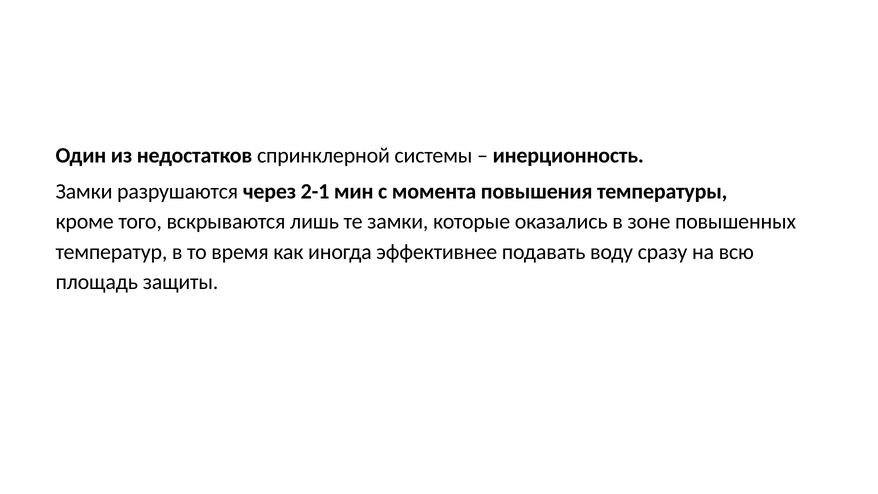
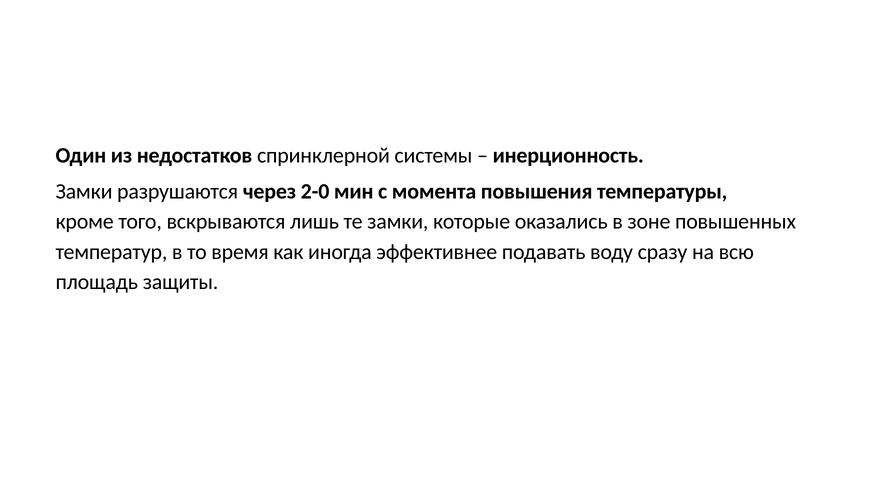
2-1: 2-1 -> 2-0
